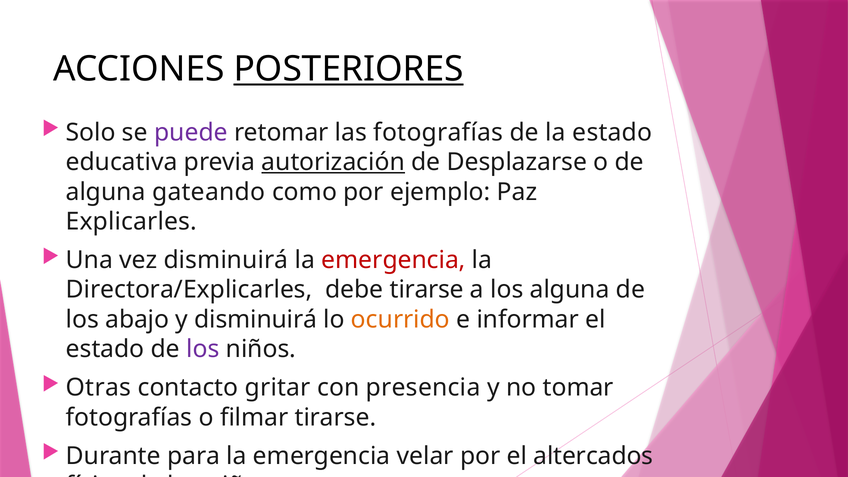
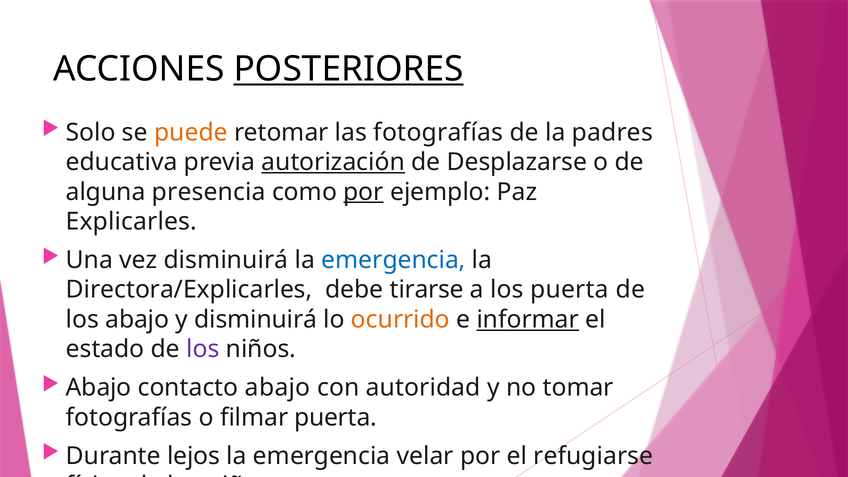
puede colour: purple -> orange
la estado: estado -> padres
gateando: gateando -> presencia
por at (363, 192) underline: none -> present
emergencia at (393, 260) colour: red -> blue
los alguna: alguna -> puerta
informar underline: none -> present
Otras at (98, 388): Otras -> Abajo
contacto gritar: gritar -> abajo
presencia: presencia -> autoridad
filmar tirarse: tirarse -> puerta
para: para -> lejos
altercados: altercados -> refugiarse
